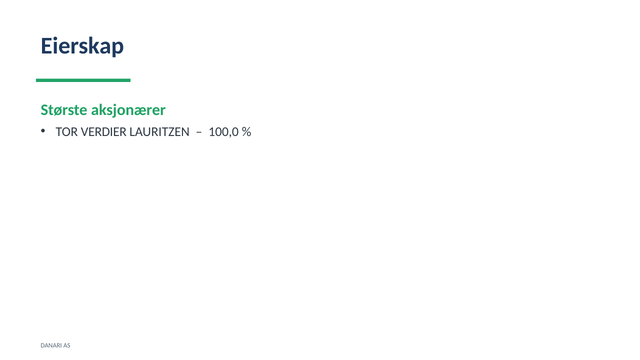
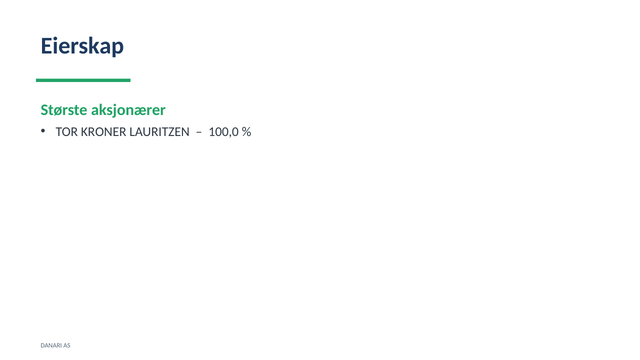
VERDIER: VERDIER -> KRONER
